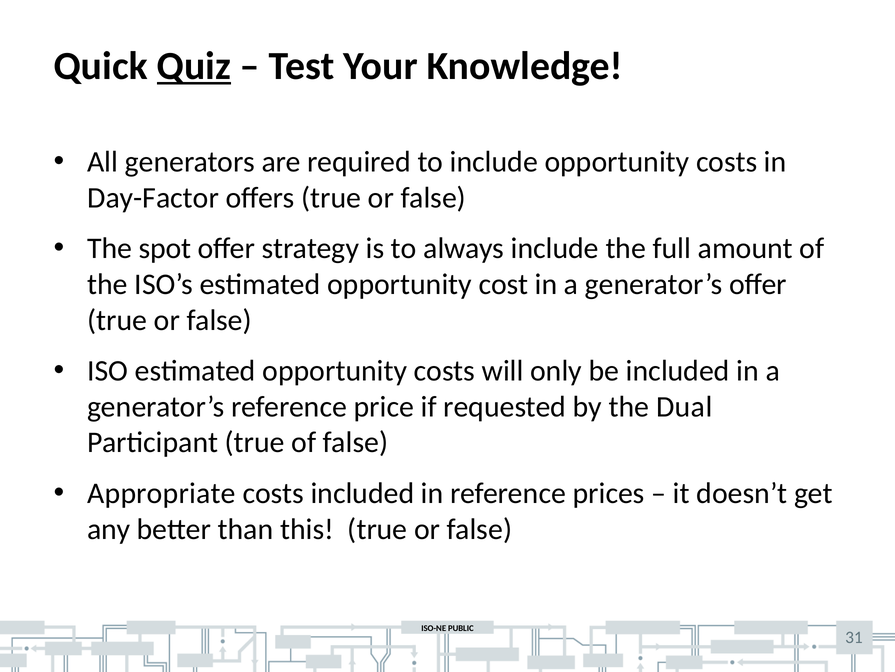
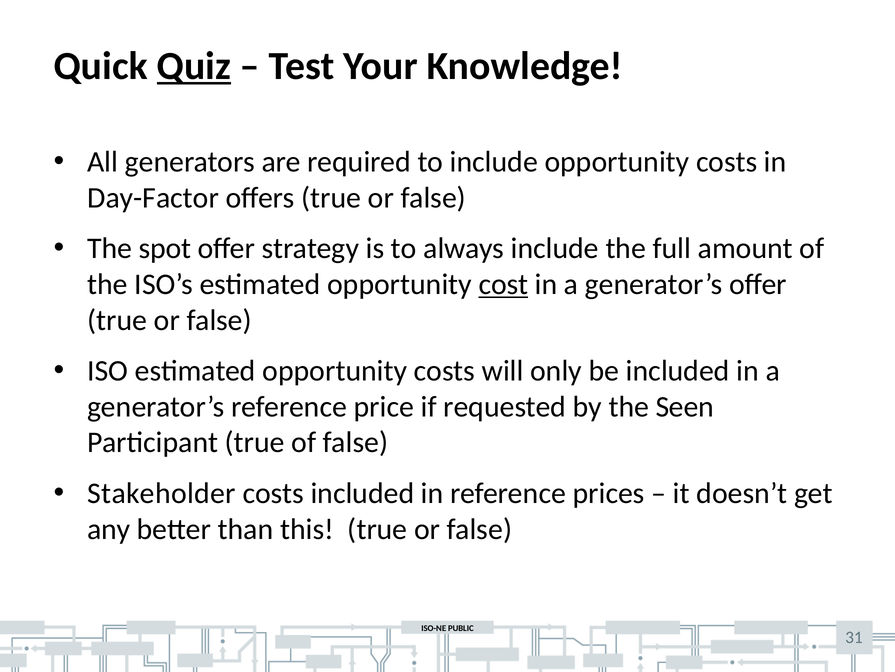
cost underline: none -> present
Dual: Dual -> Seen
Appropriate: Appropriate -> Stakeholder
